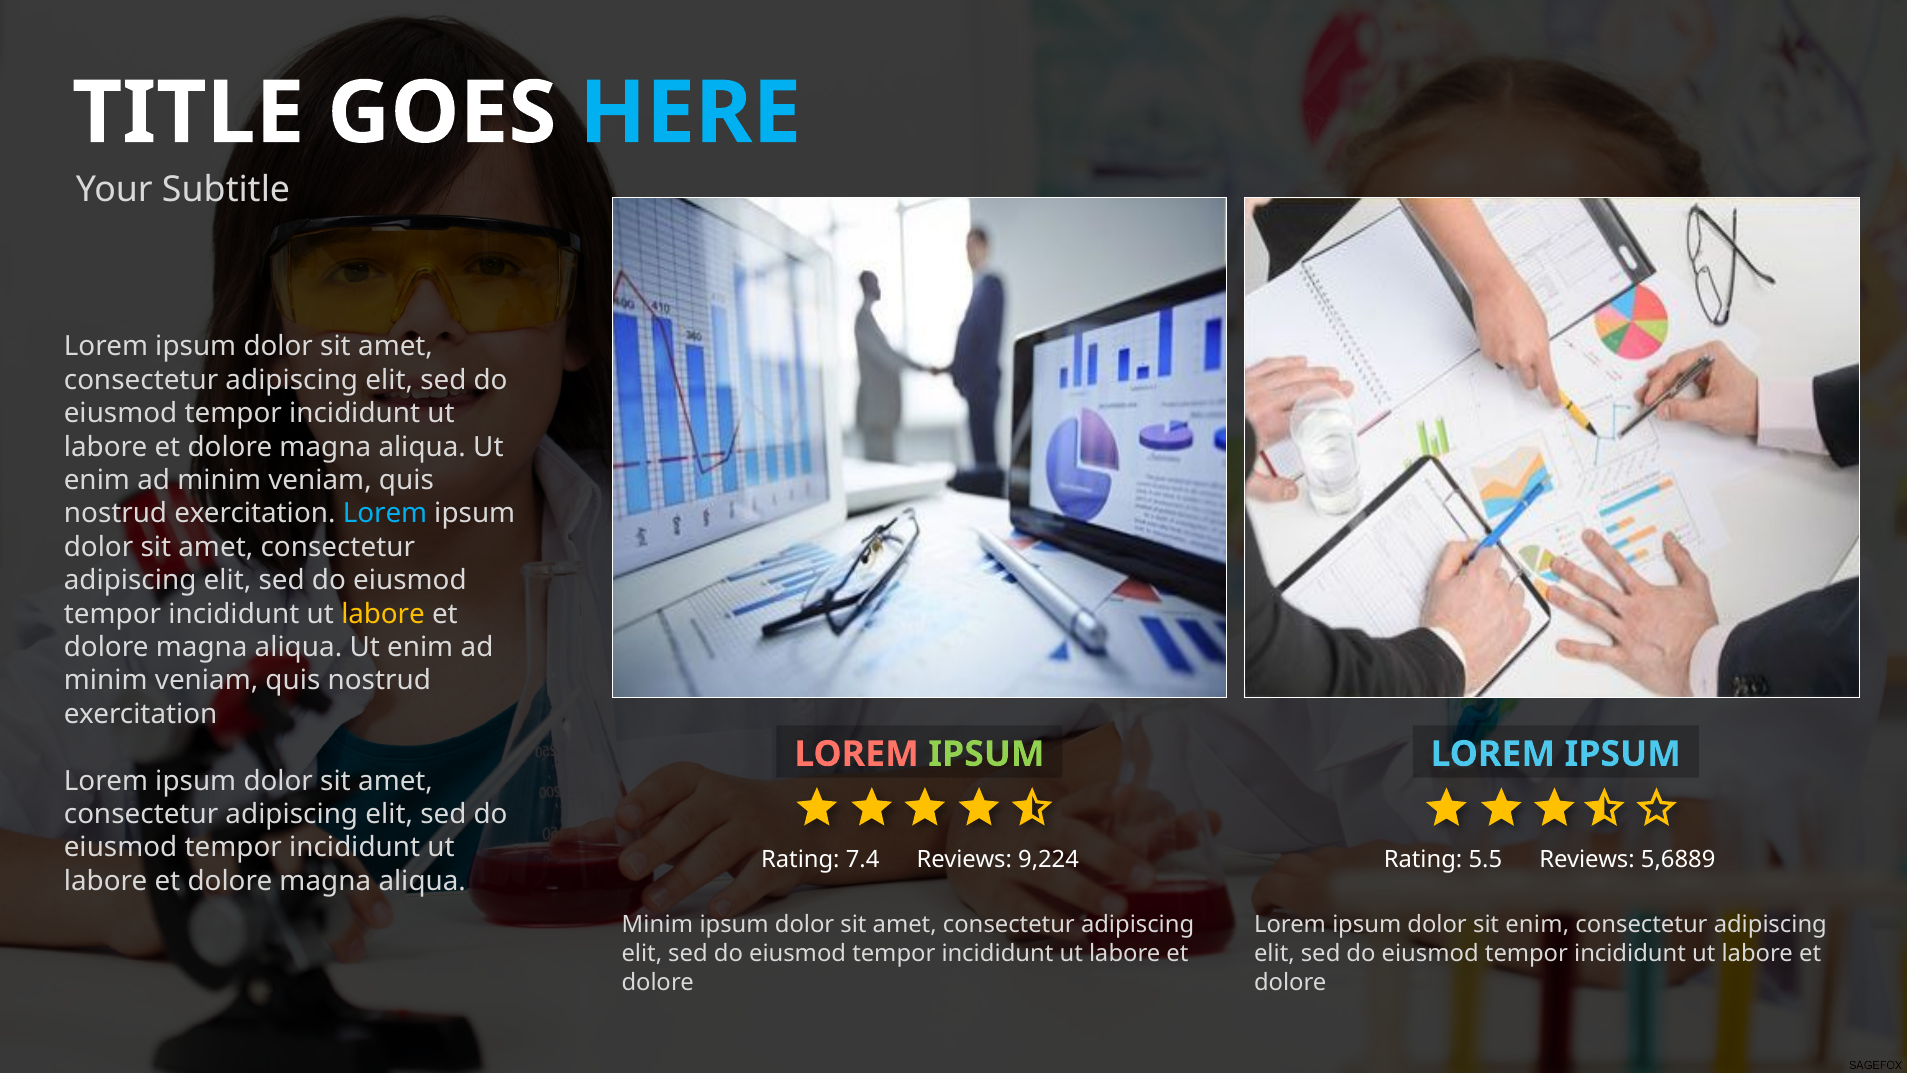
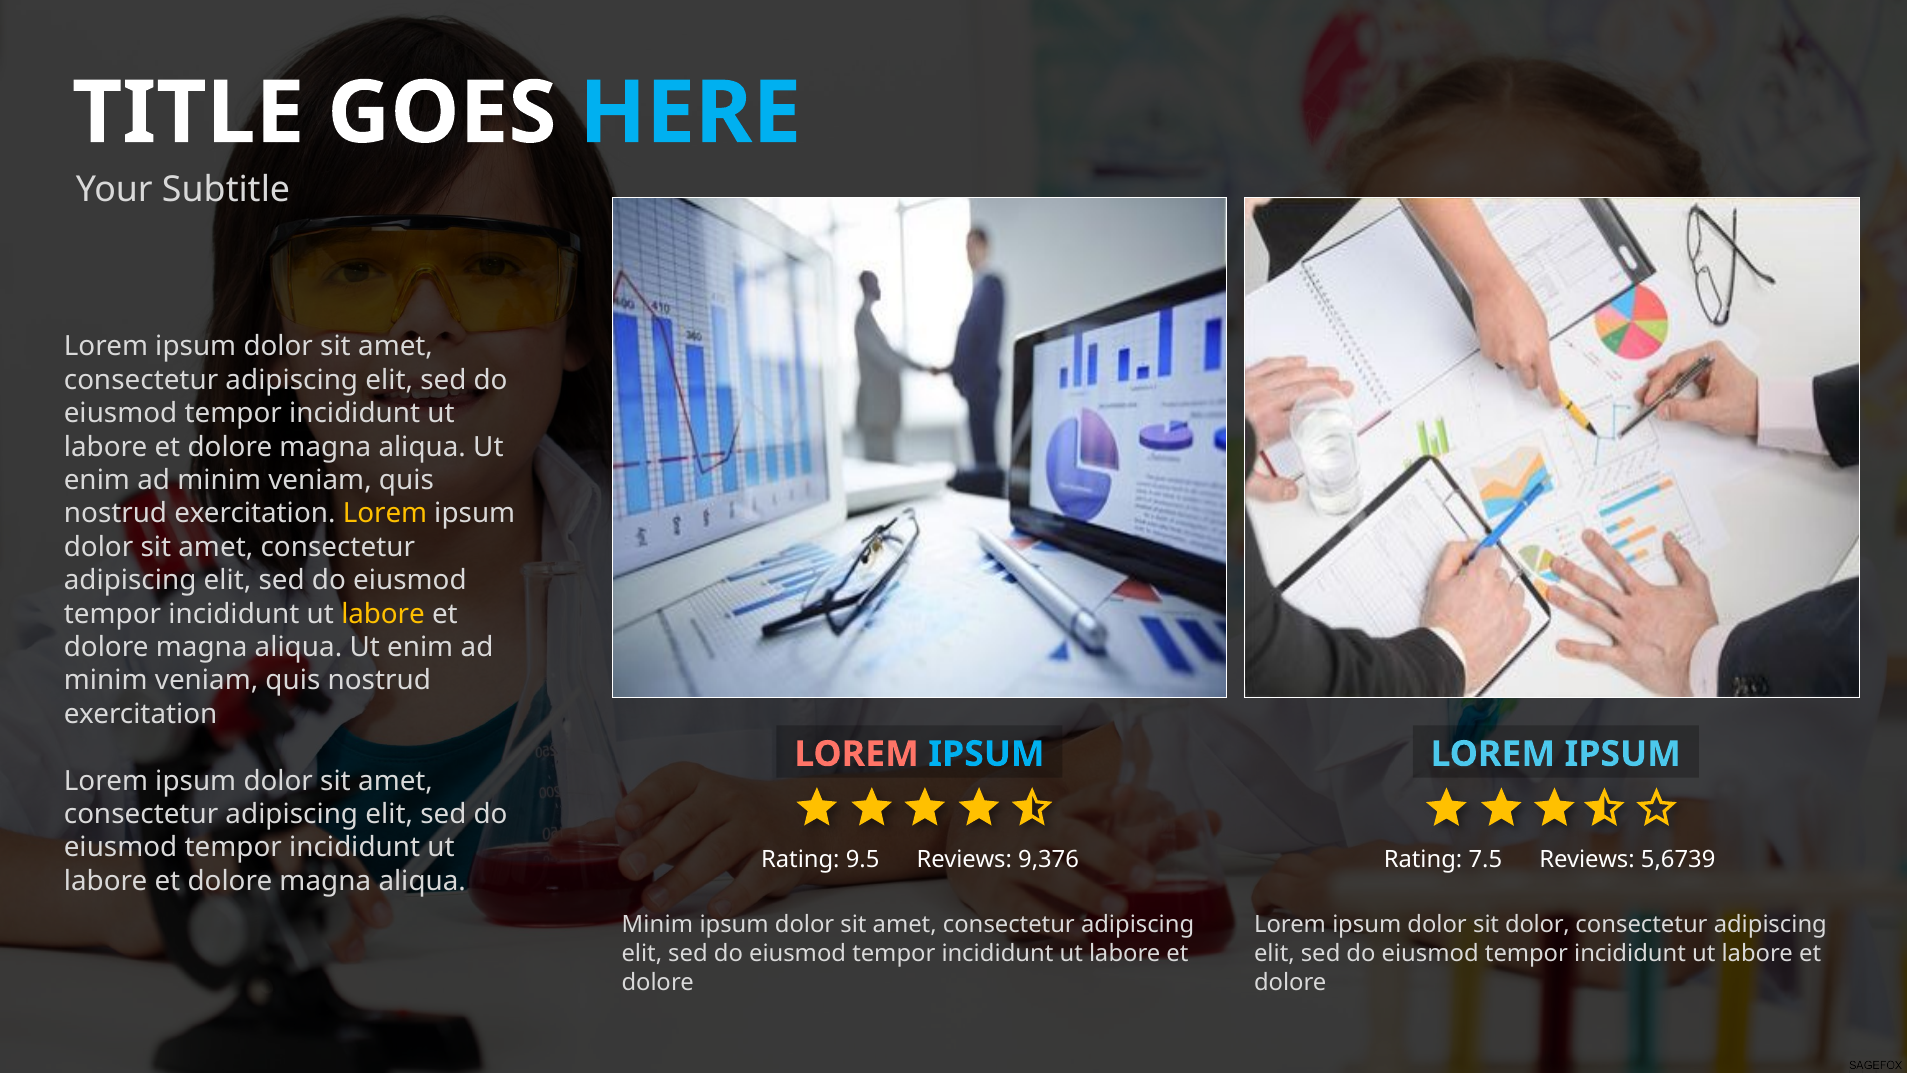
Lorem at (385, 513) colour: light blue -> yellow
IPSUM at (986, 754) colour: light green -> light blue
7.4: 7.4 -> 9.5
9,224: 9,224 -> 9,376
5.5: 5.5 -> 7.5
5,6889: 5,6889 -> 5,6739
sit enim: enim -> dolor
